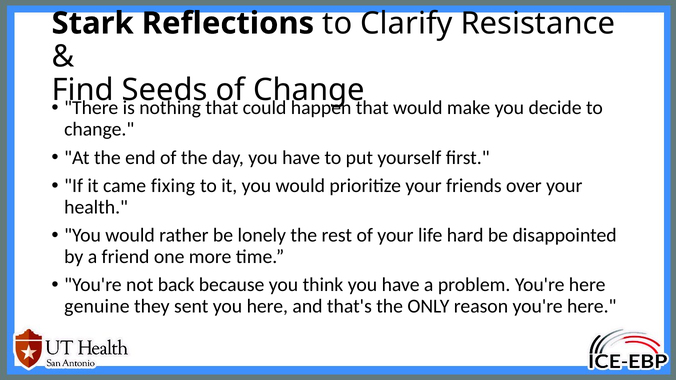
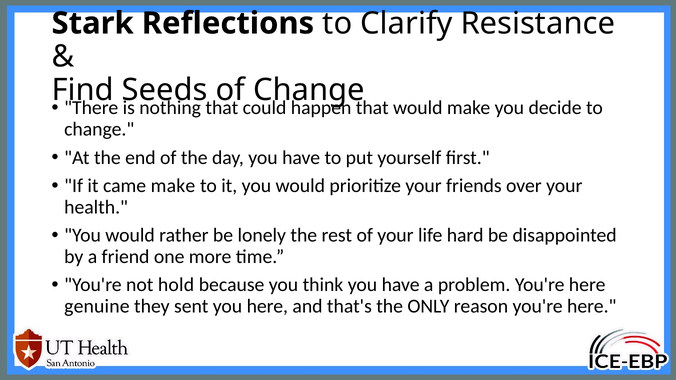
came fixing: fixing -> make
back: back -> hold
